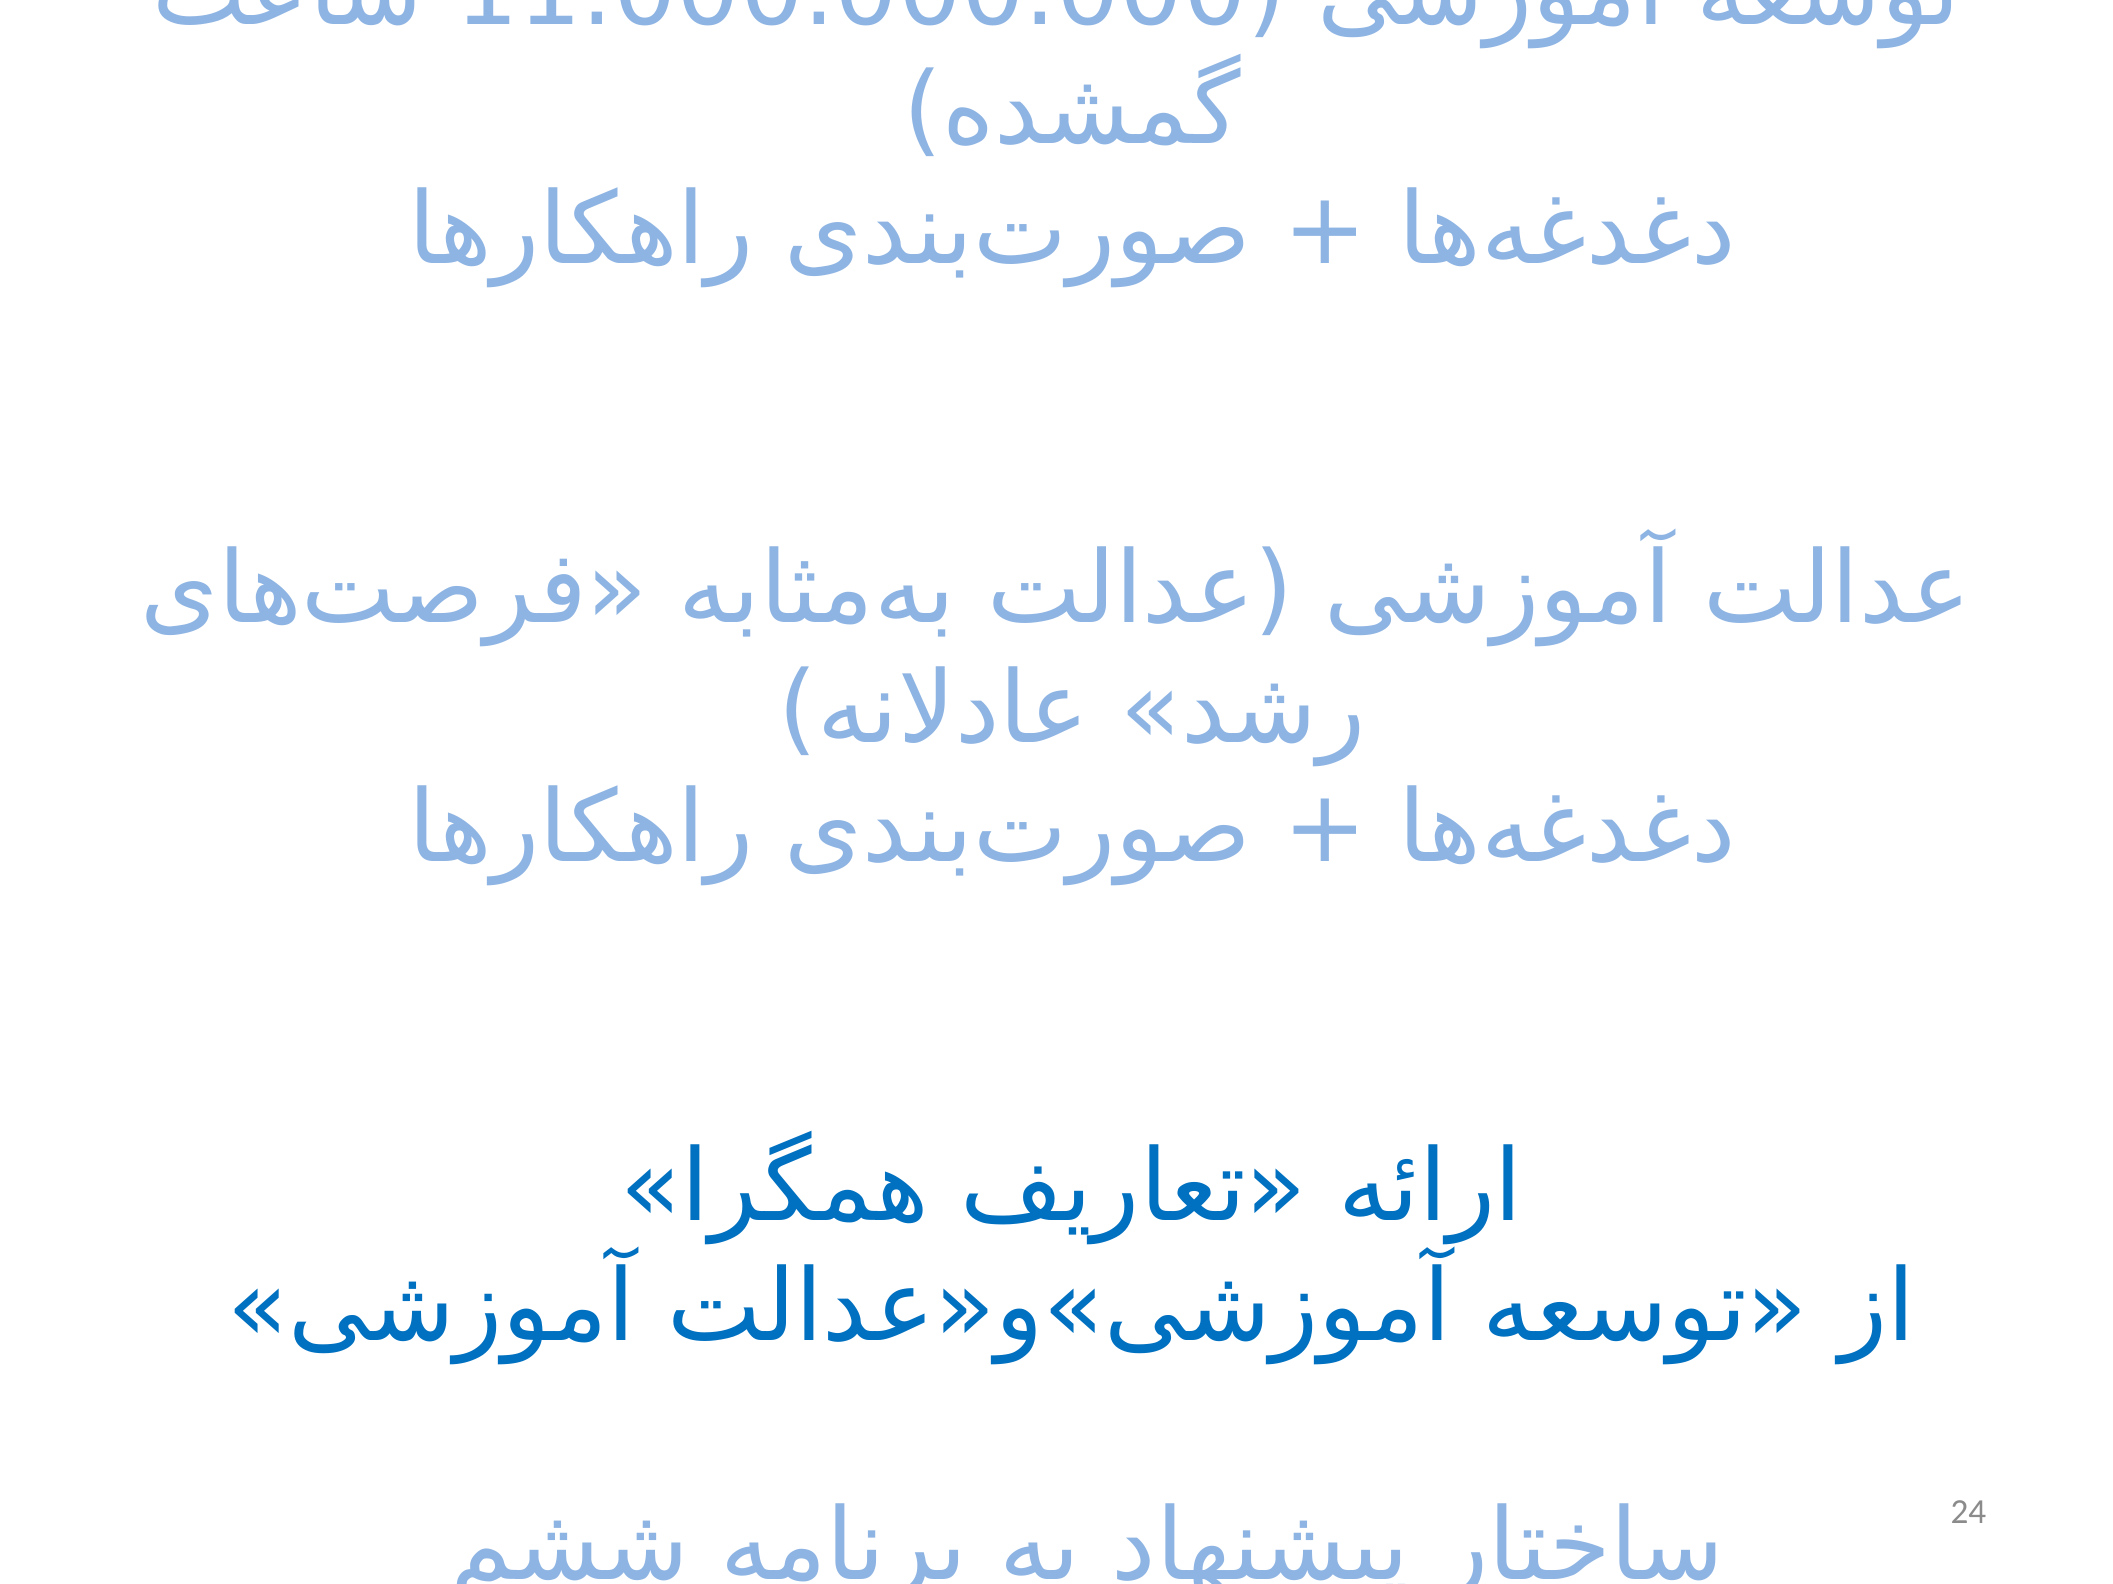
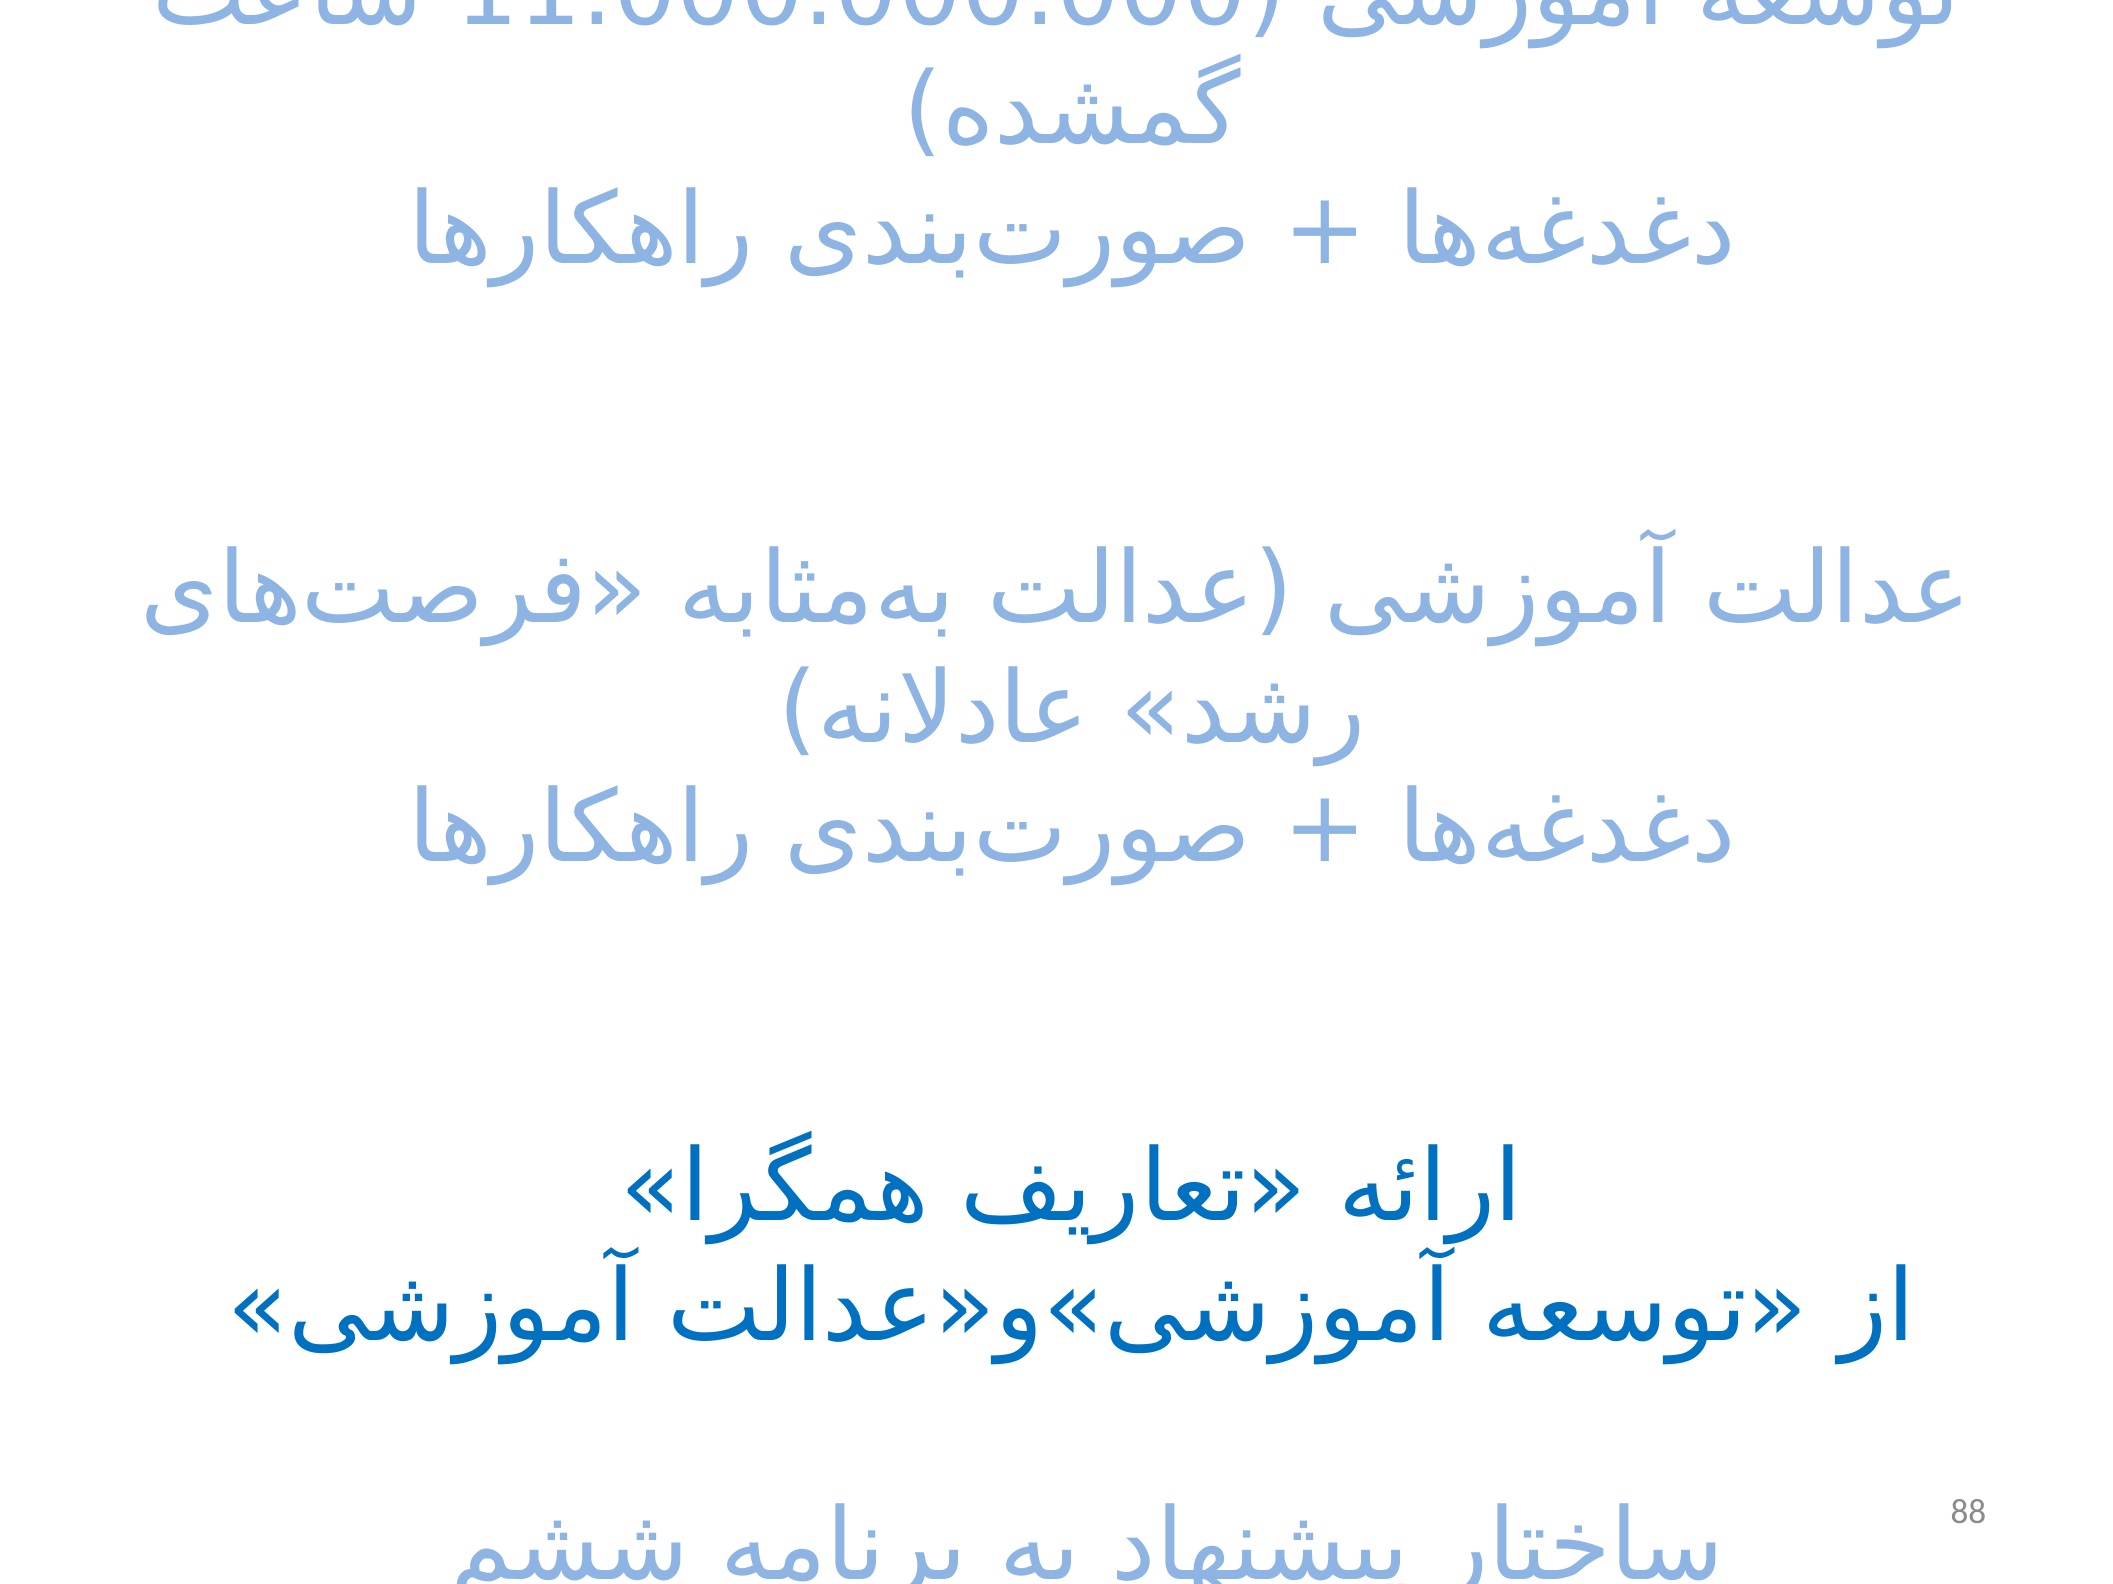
24: 24 -> 88
